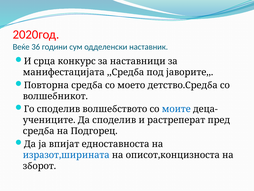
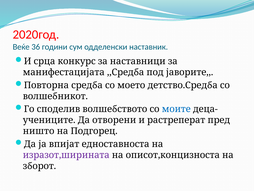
Да споделив: споделив -> отворени
средба at (39, 131): средба -> ништо
изразот,ширината colour: blue -> purple
